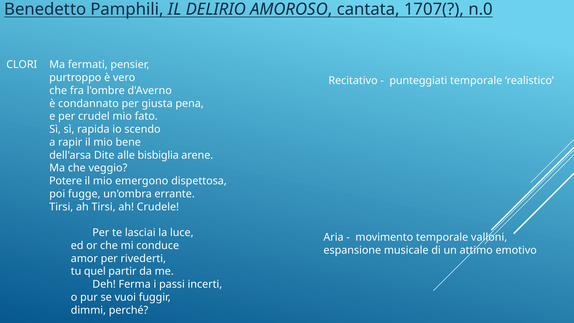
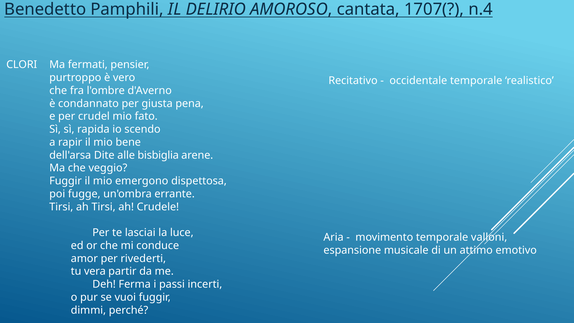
n.0: n.0 -> n.4
punteggiati: punteggiati -> occidentale
Potere at (66, 181): Potere -> Fuggir
quel: quel -> vera
